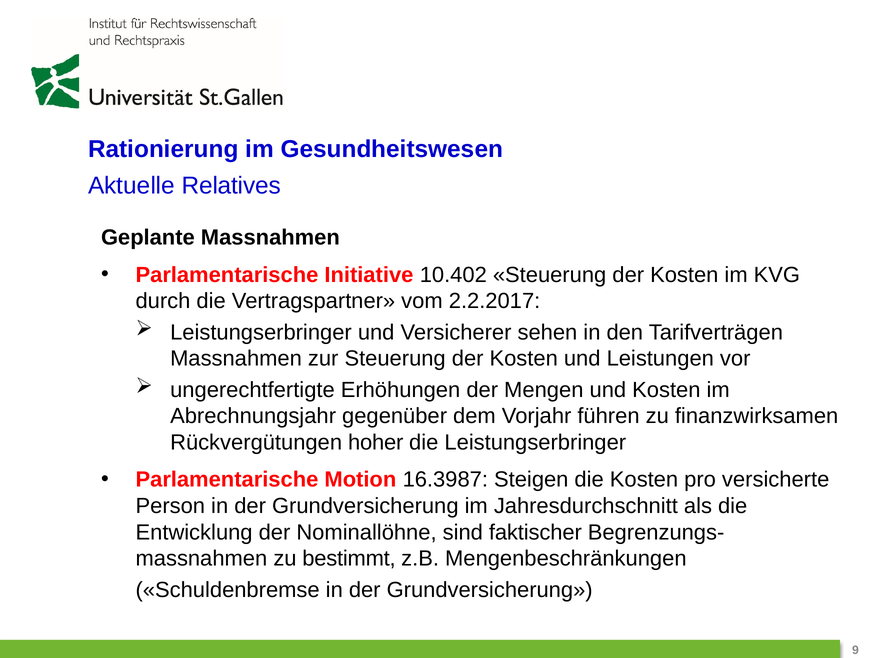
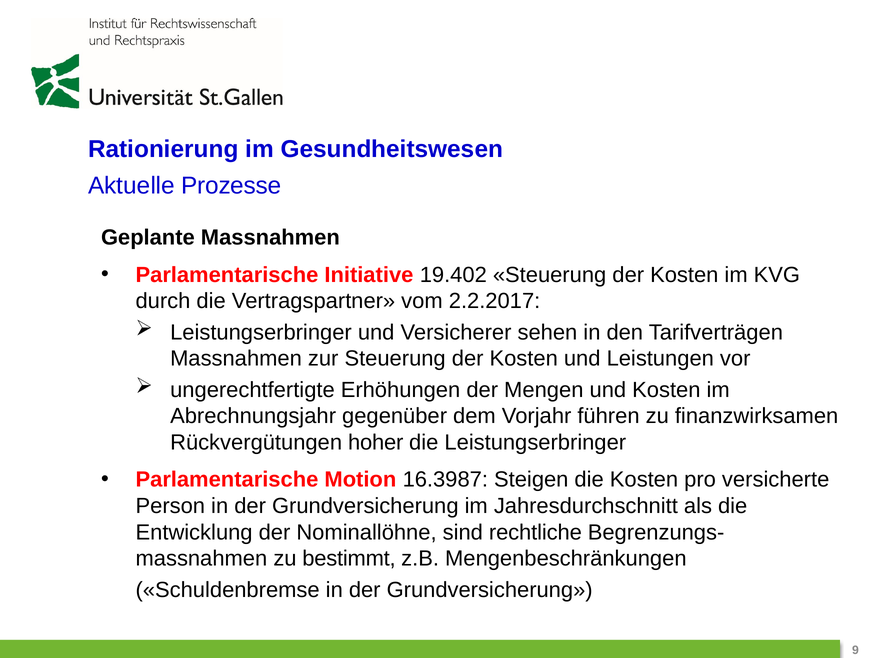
Relatives: Relatives -> Prozesse
10.402: 10.402 -> 19.402
faktischer: faktischer -> rechtliche
